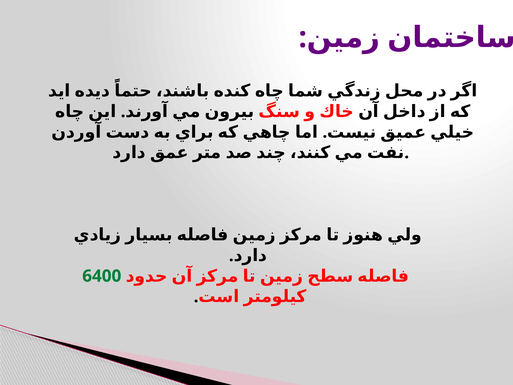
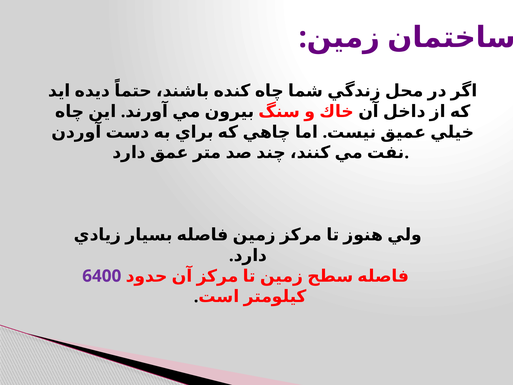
6400 colour: green -> purple
